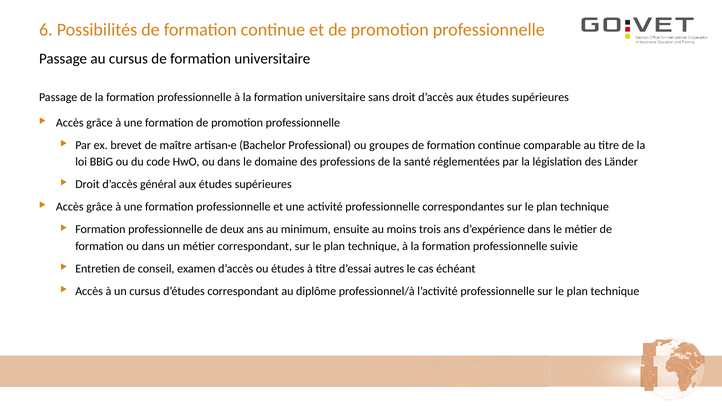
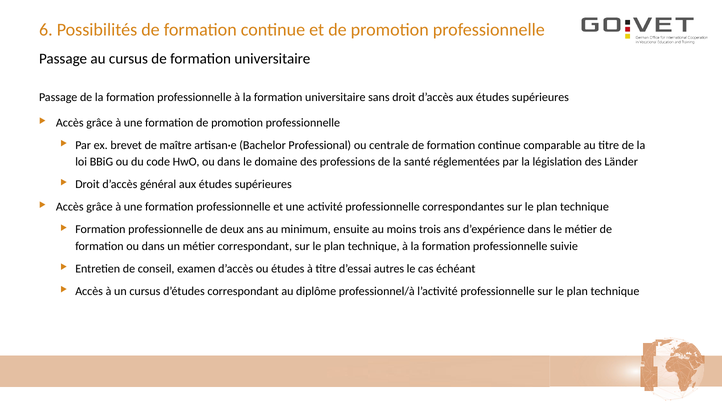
groupes: groupes -> centrale
